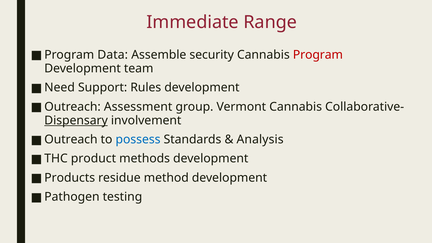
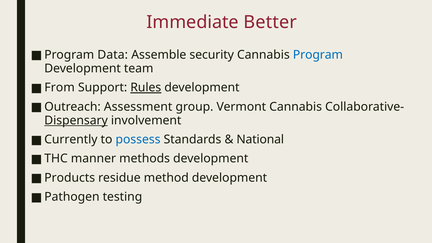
Range: Range -> Better
Program at (318, 55) colour: red -> blue
Need: Need -> From
Rules underline: none -> present
Outreach at (71, 140): Outreach -> Currently
Analysis: Analysis -> National
product: product -> manner
